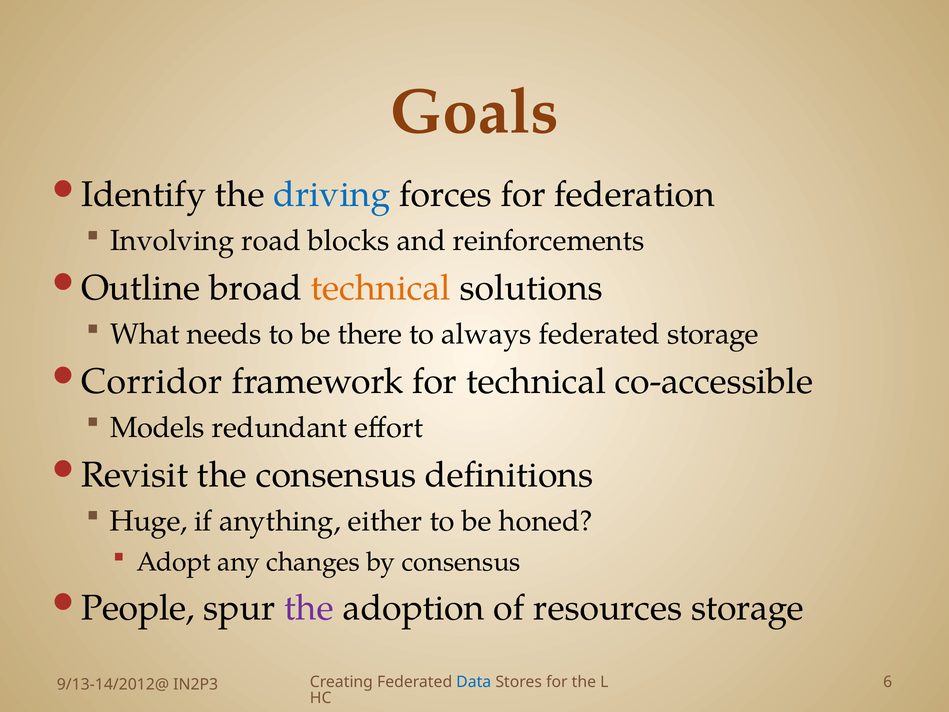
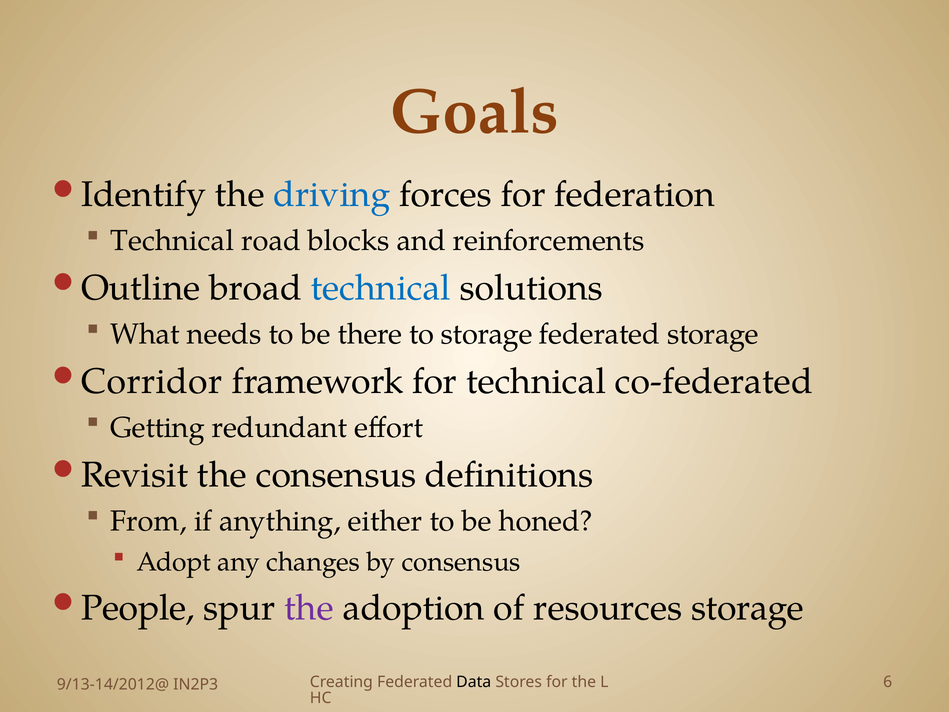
Involving at (172, 241): Involving -> Technical
technical at (381, 288) colour: orange -> blue
to always: always -> storage
co-accessible: co-accessible -> co-federated
Models: Models -> Getting
Huge: Huge -> From
Data colour: blue -> black
